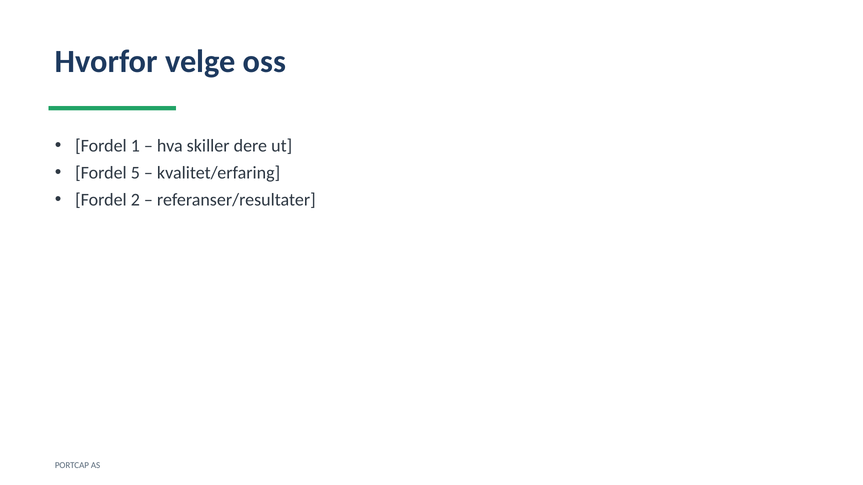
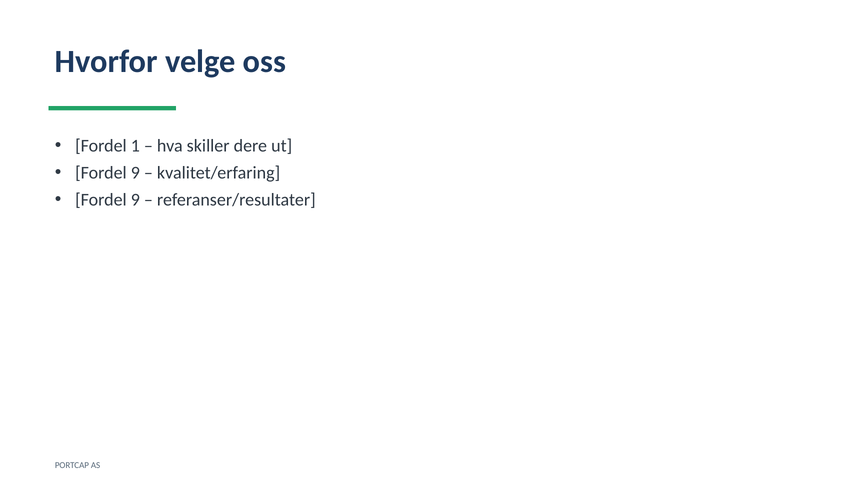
5 at (135, 173): 5 -> 9
2 at (135, 200): 2 -> 9
